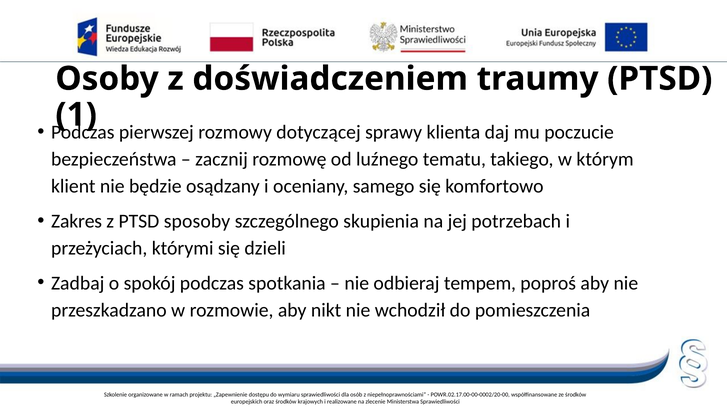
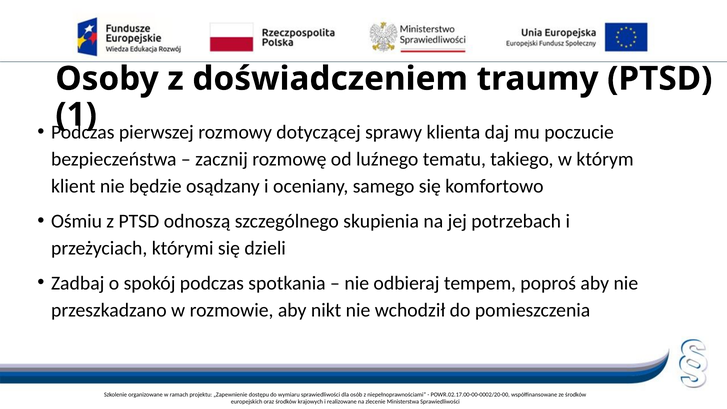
Zakres: Zakres -> Ośmiu
sposoby: sposoby -> odnoszą
